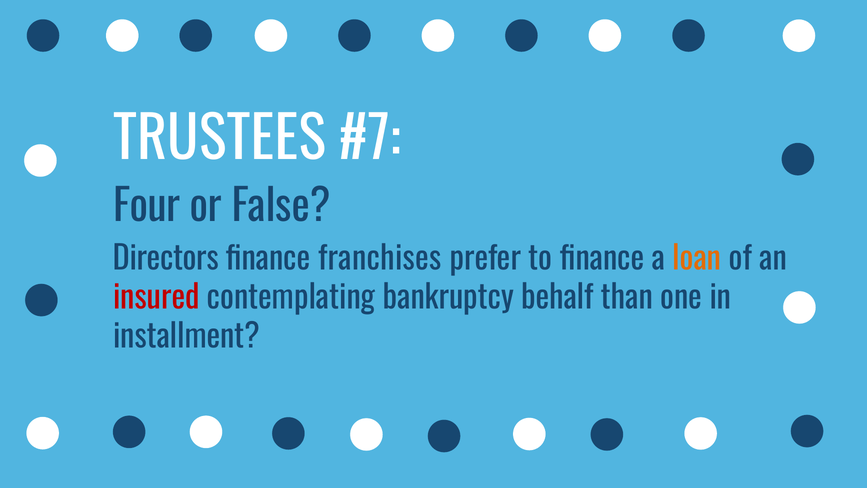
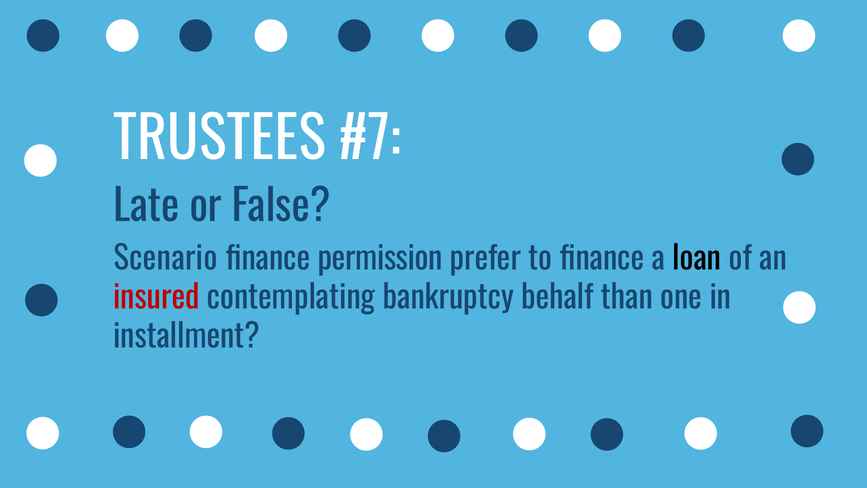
Four: Four -> Late
Directors: Directors -> Scenario
franchises: franchises -> permission
loan colour: orange -> black
